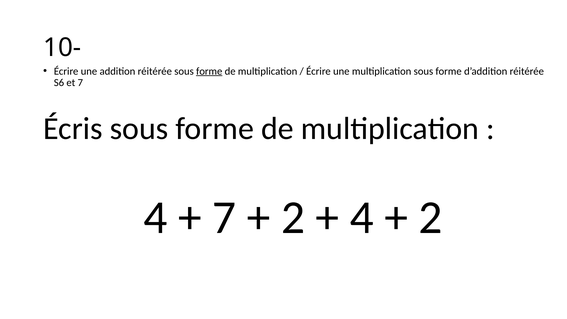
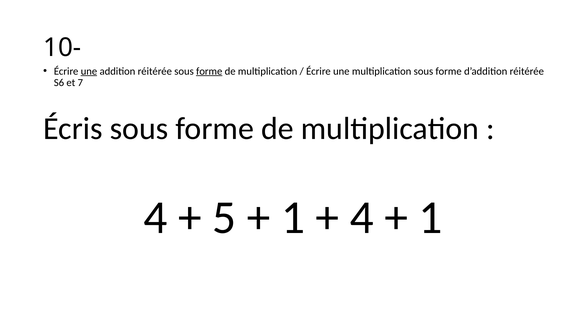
une at (89, 71) underline: none -> present
7 at (224, 218): 7 -> 5
2 at (293, 218): 2 -> 1
2 at (431, 218): 2 -> 1
